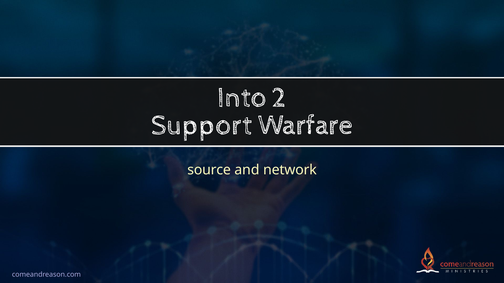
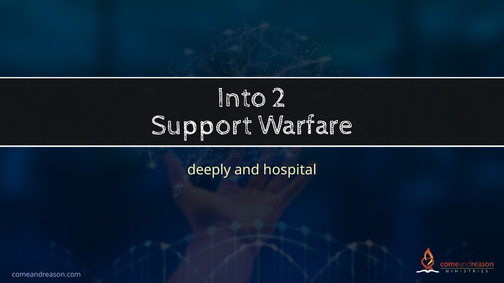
source: source -> deeply
network: network -> hospital
